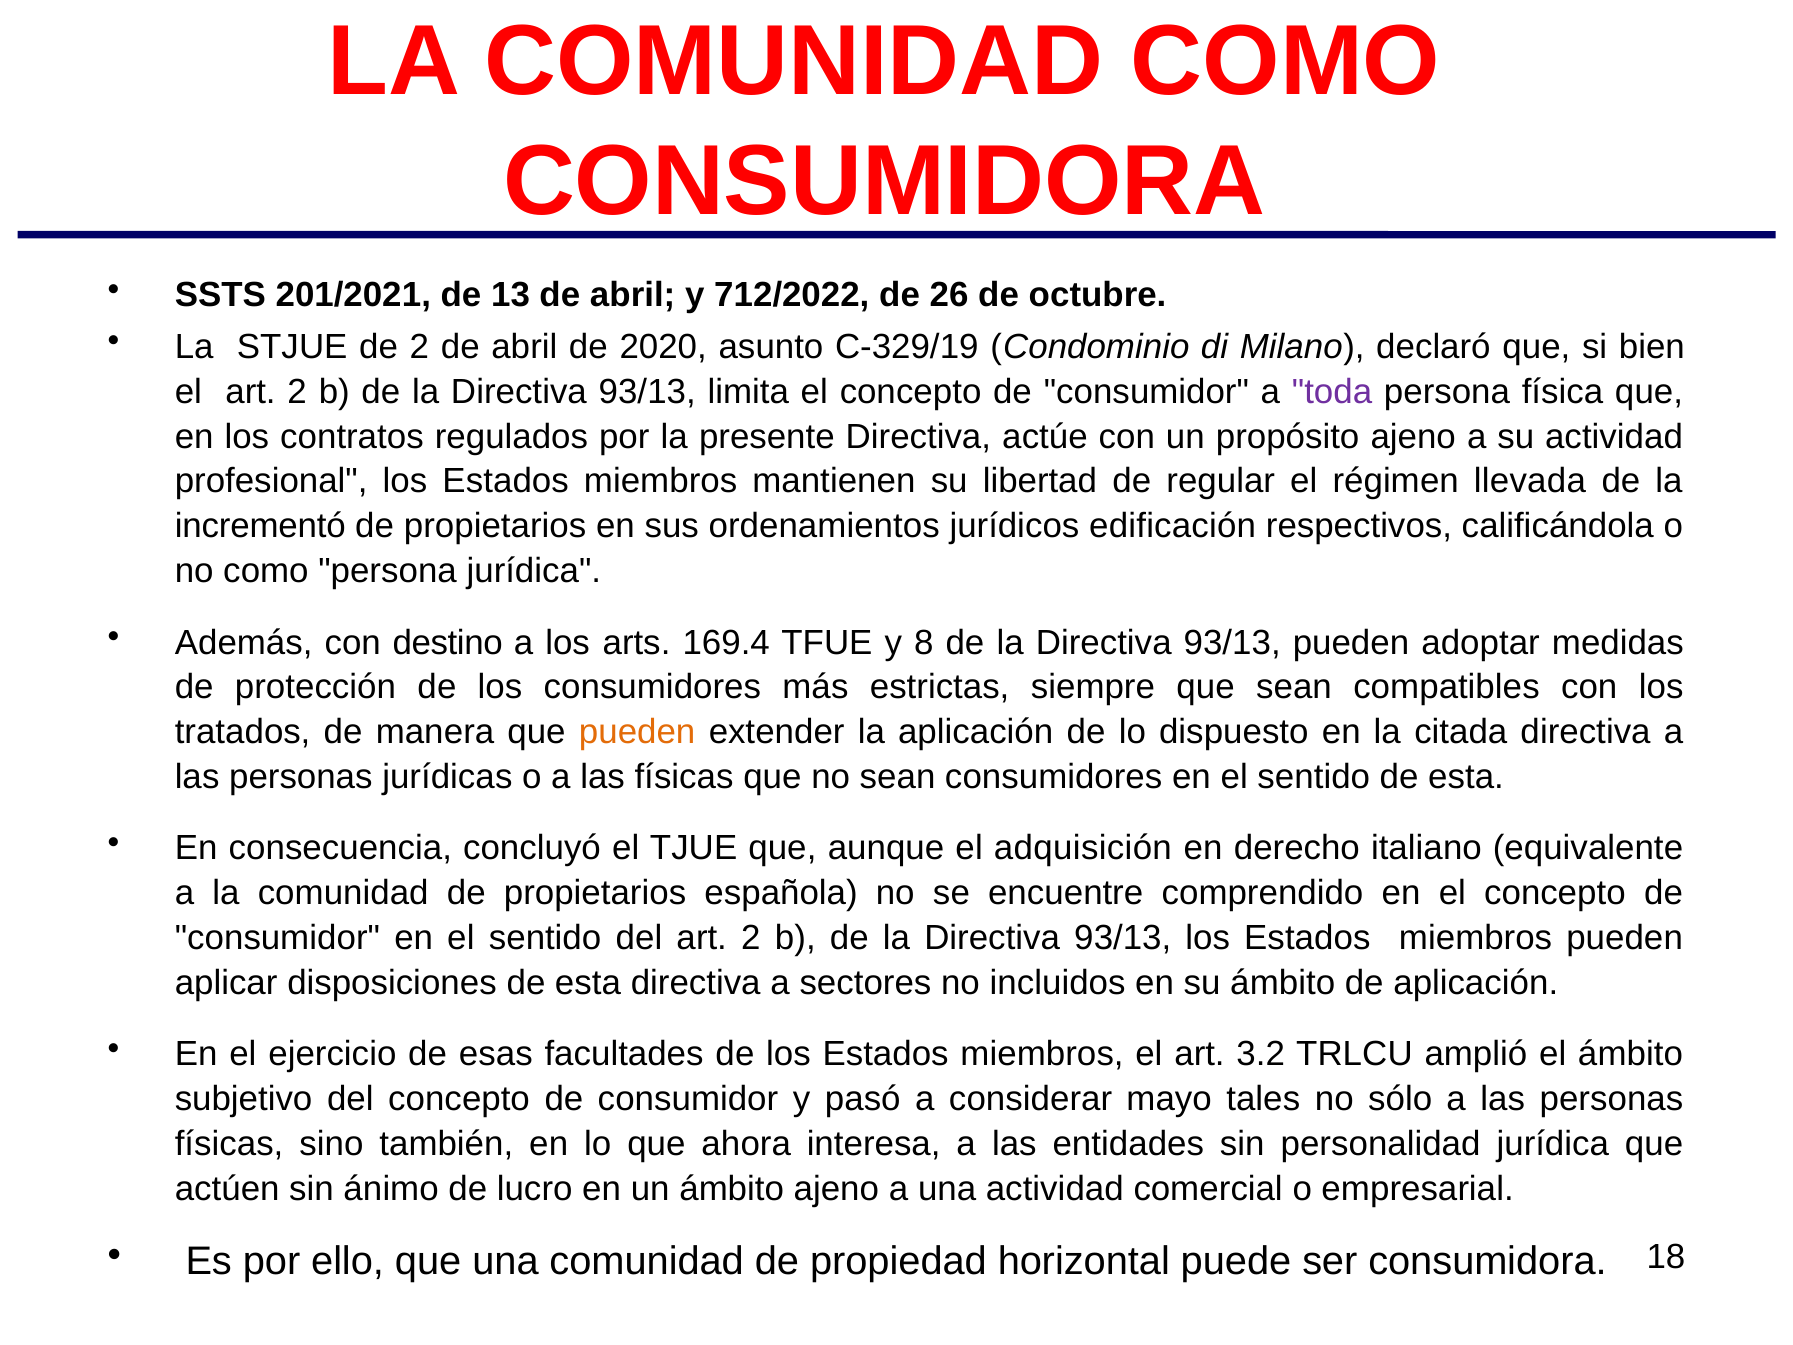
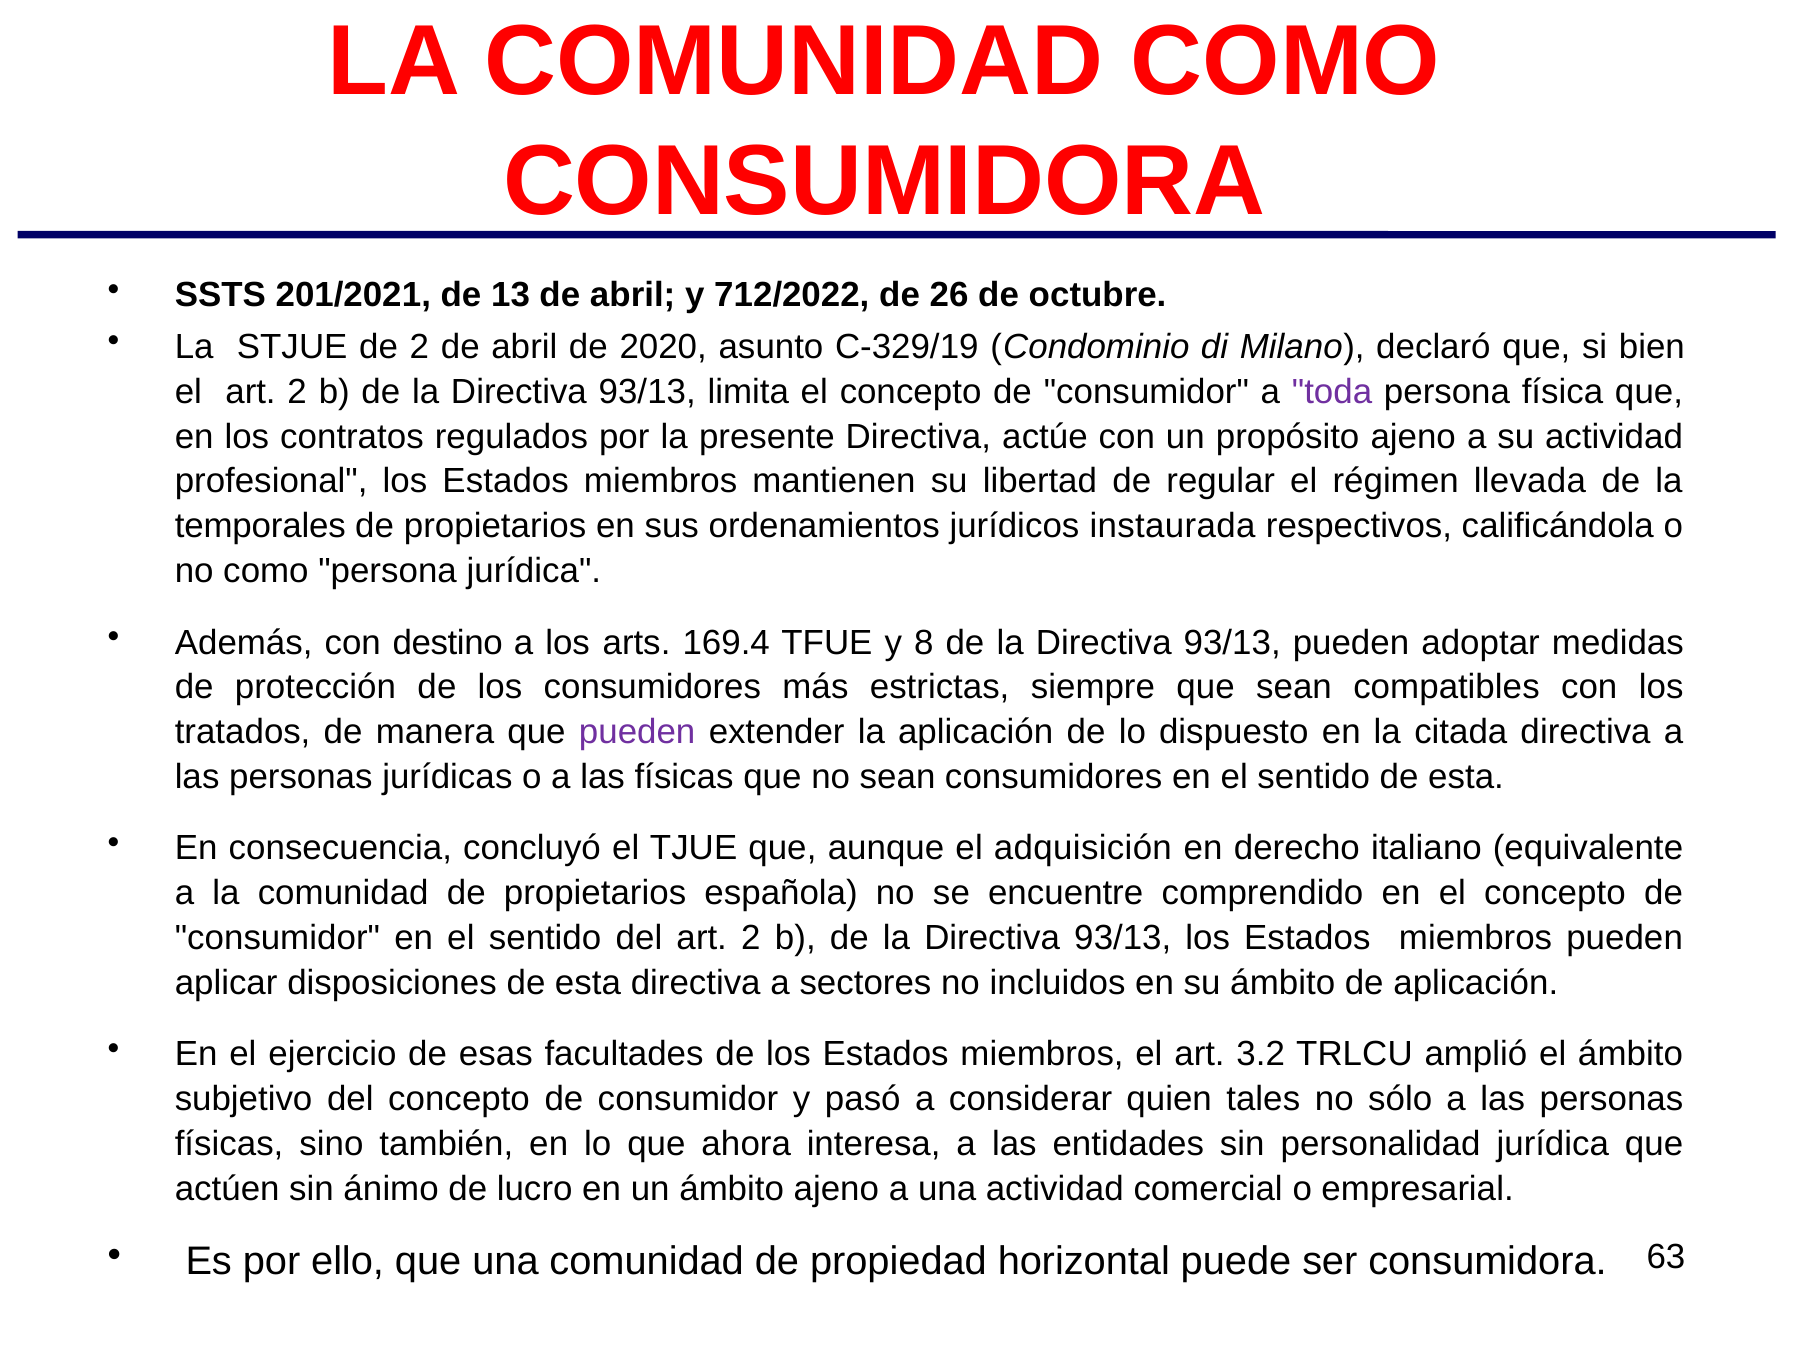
incrementó: incrementó -> temporales
edificación: edificación -> instaurada
pueden at (637, 732) colour: orange -> purple
mayo: mayo -> quien
18: 18 -> 63
